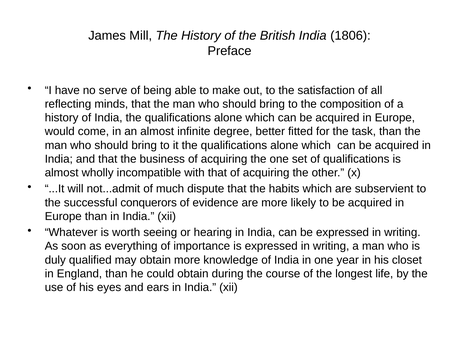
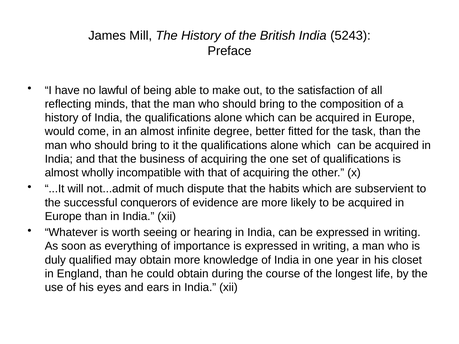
1806: 1806 -> 5243
serve: serve -> lawful
